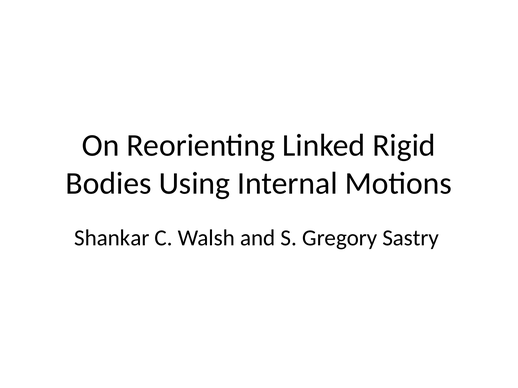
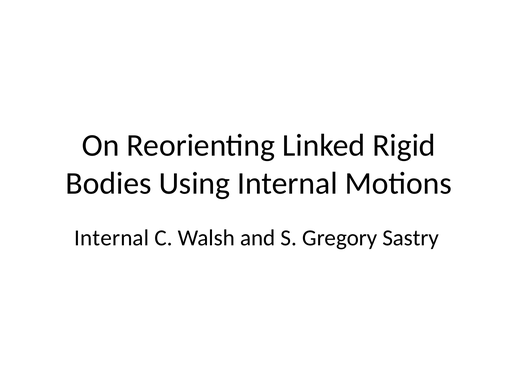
Shankar at (112, 238): Shankar -> Internal
